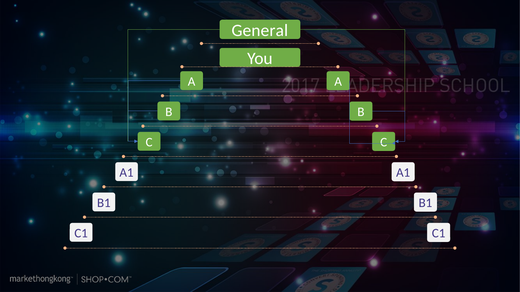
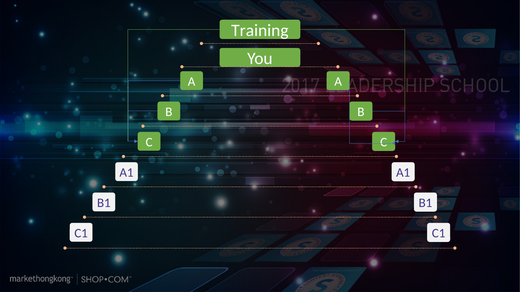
General: General -> Training
